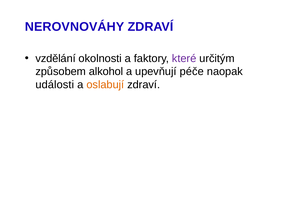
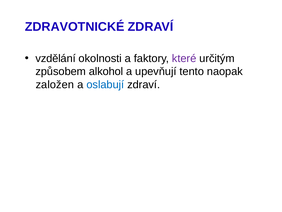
NEROVNOVÁHY: NEROVNOVÁHY -> ZDRAVOTNICKÉ
péče: péče -> tento
události: události -> založen
oslabují colour: orange -> blue
